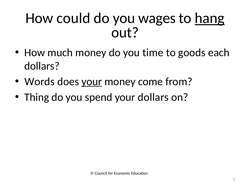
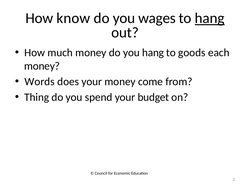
could: could -> know
you time: time -> hang
dollars at (42, 66): dollars -> money
your at (92, 81) underline: present -> none
your dollars: dollars -> budget
